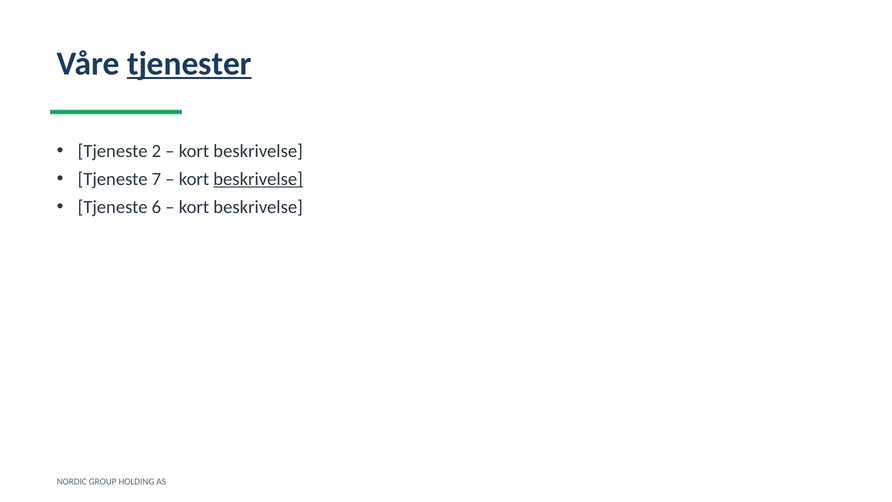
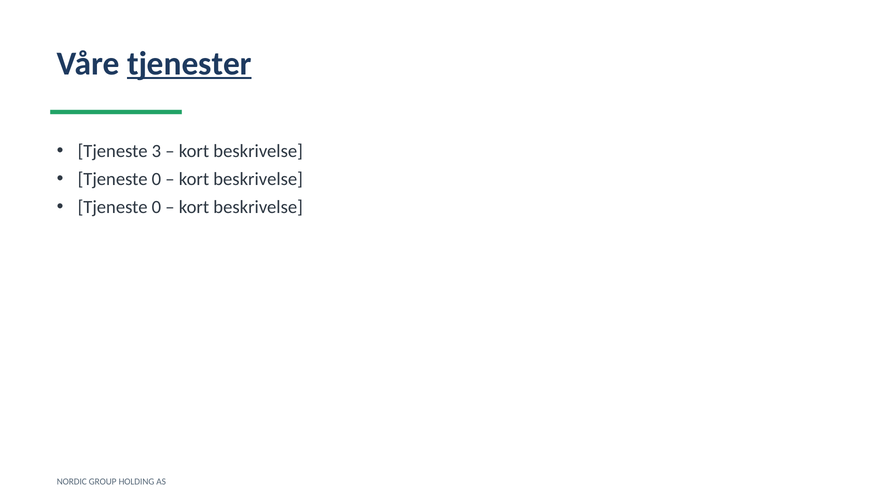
2: 2 -> 3
7 at (156, 179): 7 -> 0
beskrivelse at (258, 179) underline: present -> none
6 at (156, 207): 6 -> 0
